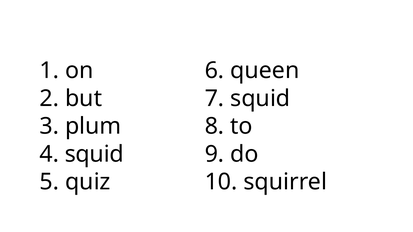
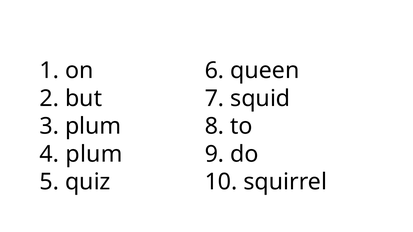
squid at (94, 154): squid -> plum
